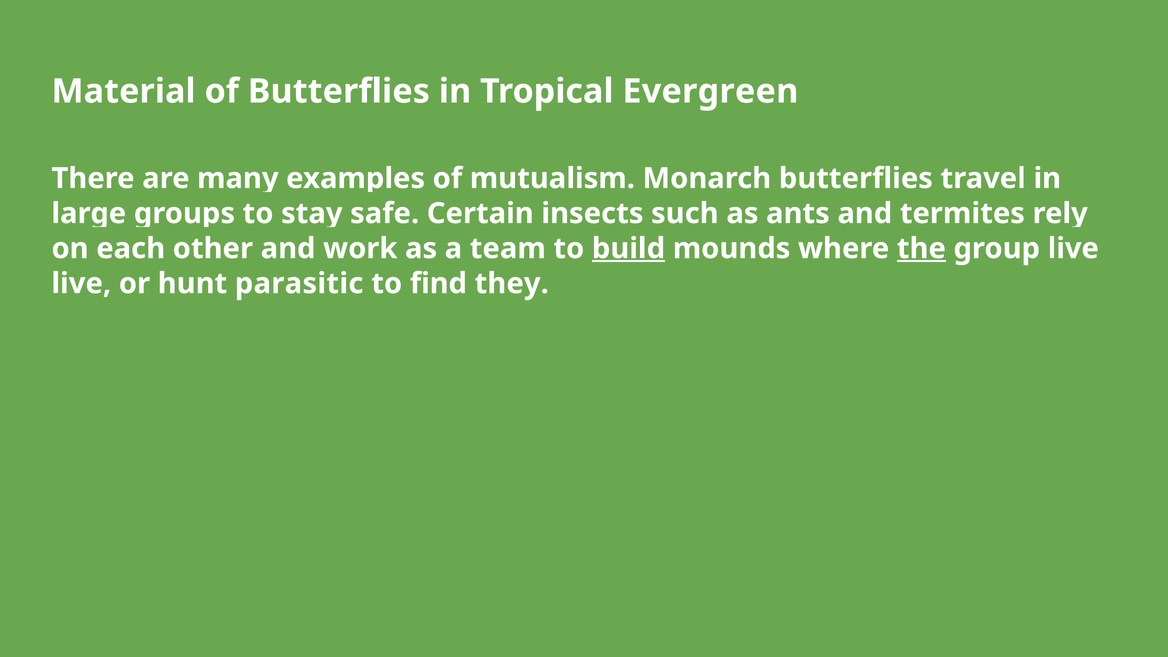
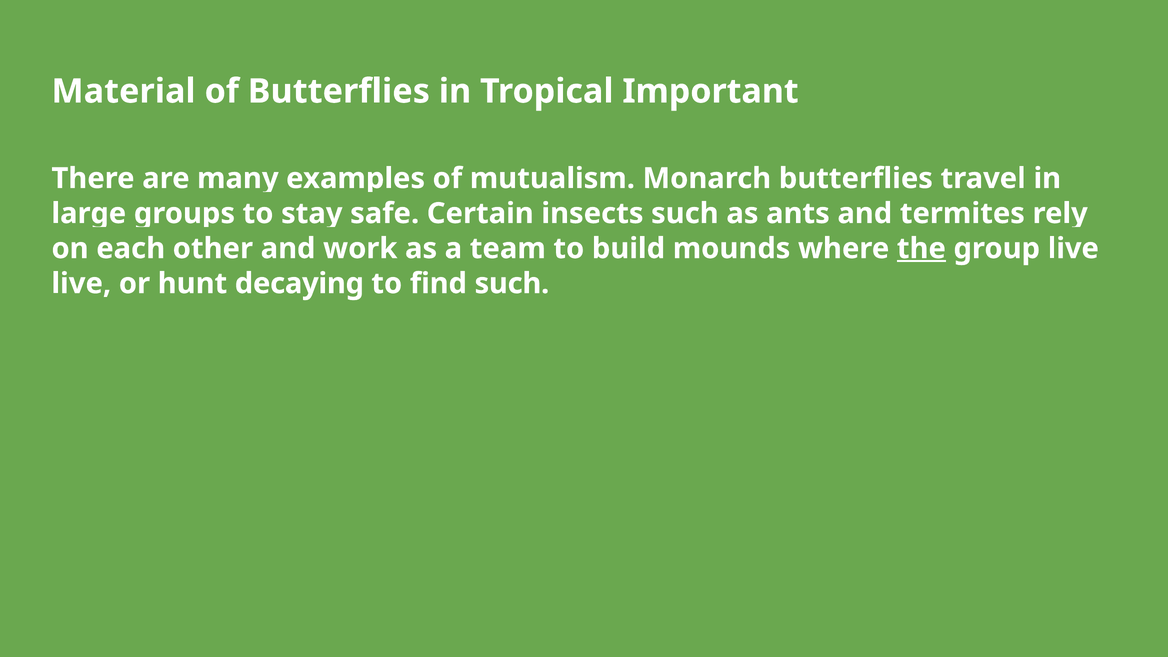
Evergreen: Evergreen -> Important
build underline: present -> none
parasitic: parasitic -> decaying
find they: they -> such
